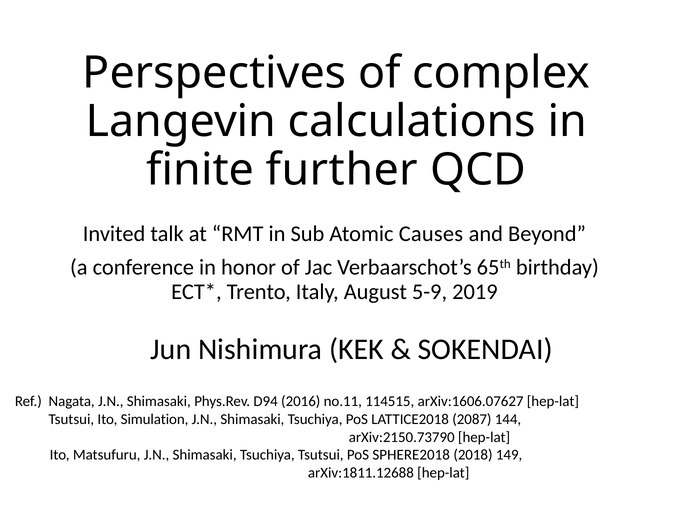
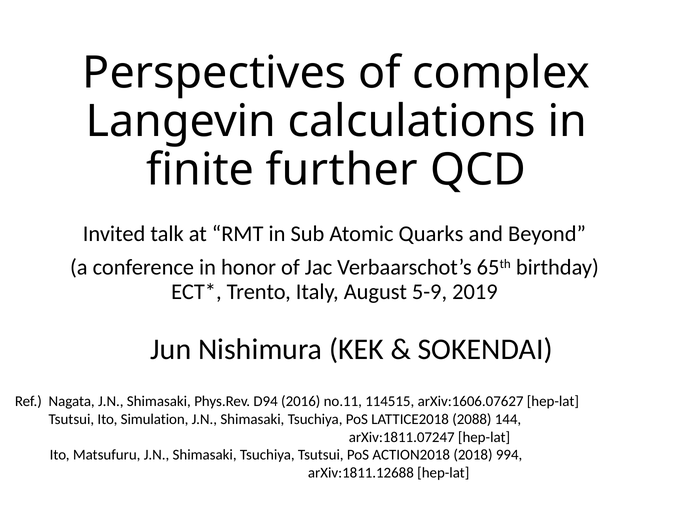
Causes: Causes -> Quarks
2087: 2087 -> 2088
arXiv:2150.73790: arXiv:2150.73790 -> arXiv:1811.07247
SPHERE2018: SPHERE2018 -> ACTION2018
149: 149 -> 994
